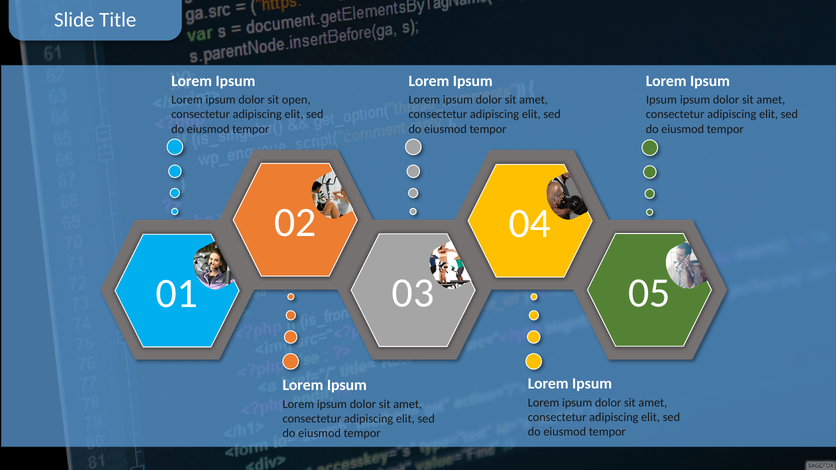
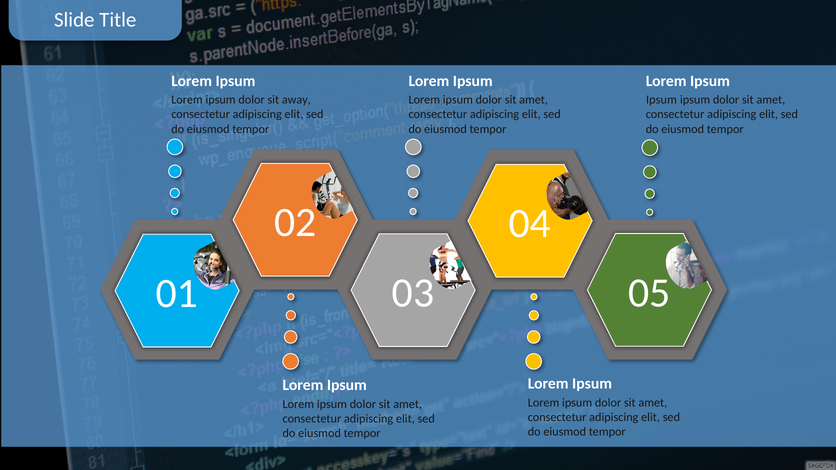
open: open -> away
